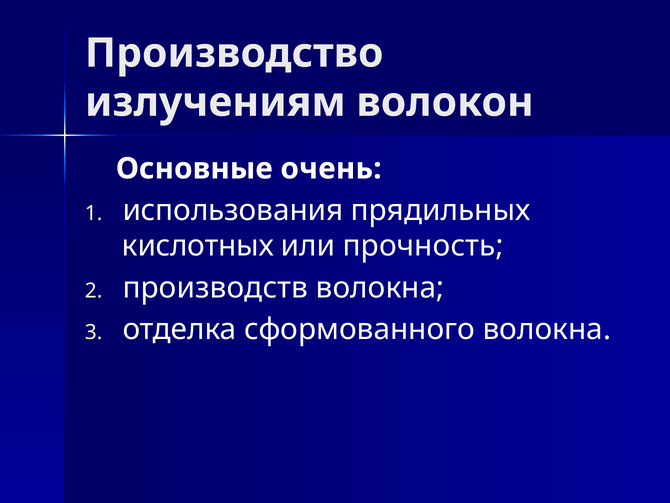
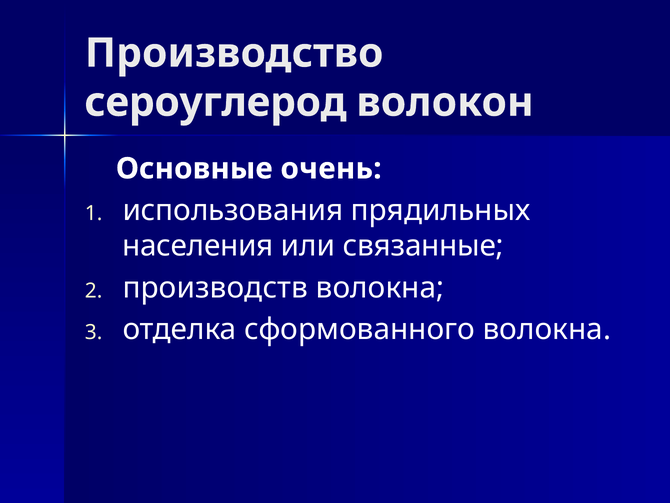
излучениям: излучениям -> сероуглерод
кислотных: кислотных -> населения
прочность: прочность -> связанные
